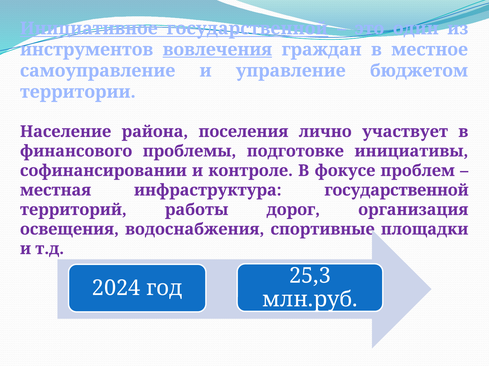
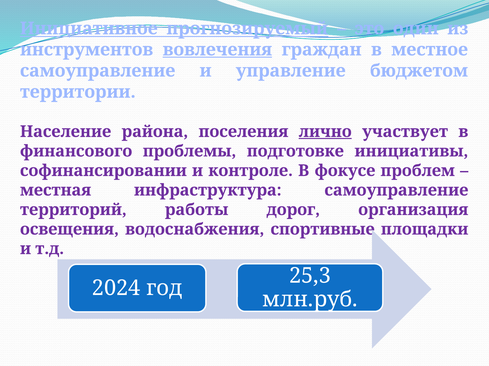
Инициативное государственной: государственной -> прогнозируемый
лично underline: none -> present
инфраструктура государственной: государственной -> самоуправление
